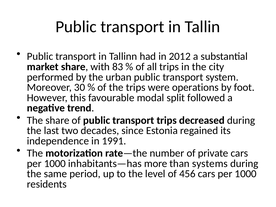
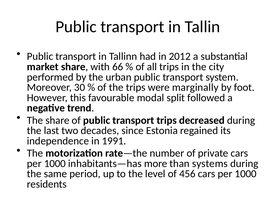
83: 83 -> 66
operations: operations -> marginally
